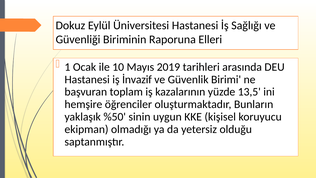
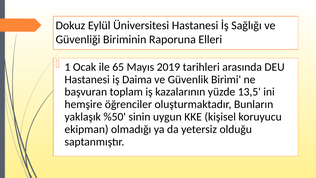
10: 10 -> 65
İnvazif: İnvazif -> Daima
